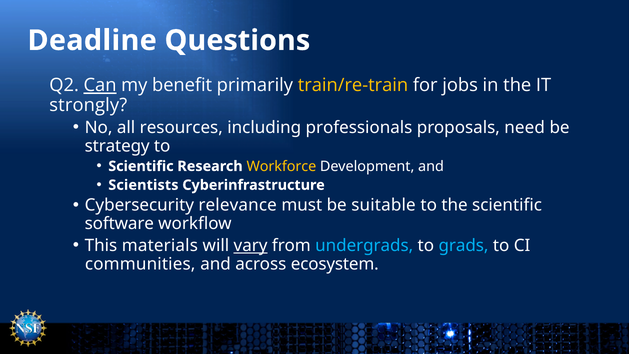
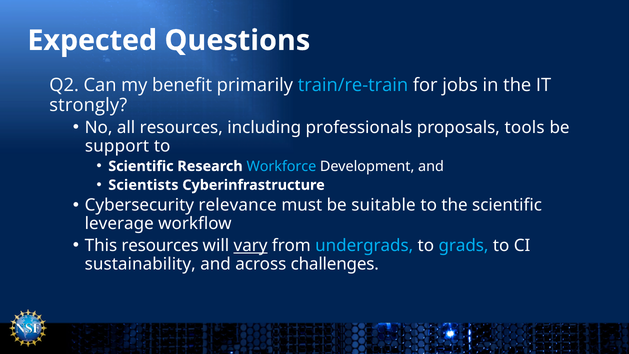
Deadline: Deadline -> Expected
Can underline: present -> none
train/re-train colour: yellow -> light blue
need: need -> tools
strategy: strategy -> support
Workforce colour: yellow -> light blue
software: software -> leverage
This materials: materials -> resources
communities: communities -> sustainability
ecosystem: ecosystem -> challenges
